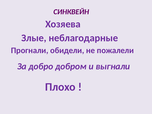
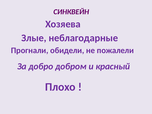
выгнали: выгнали -> красный
